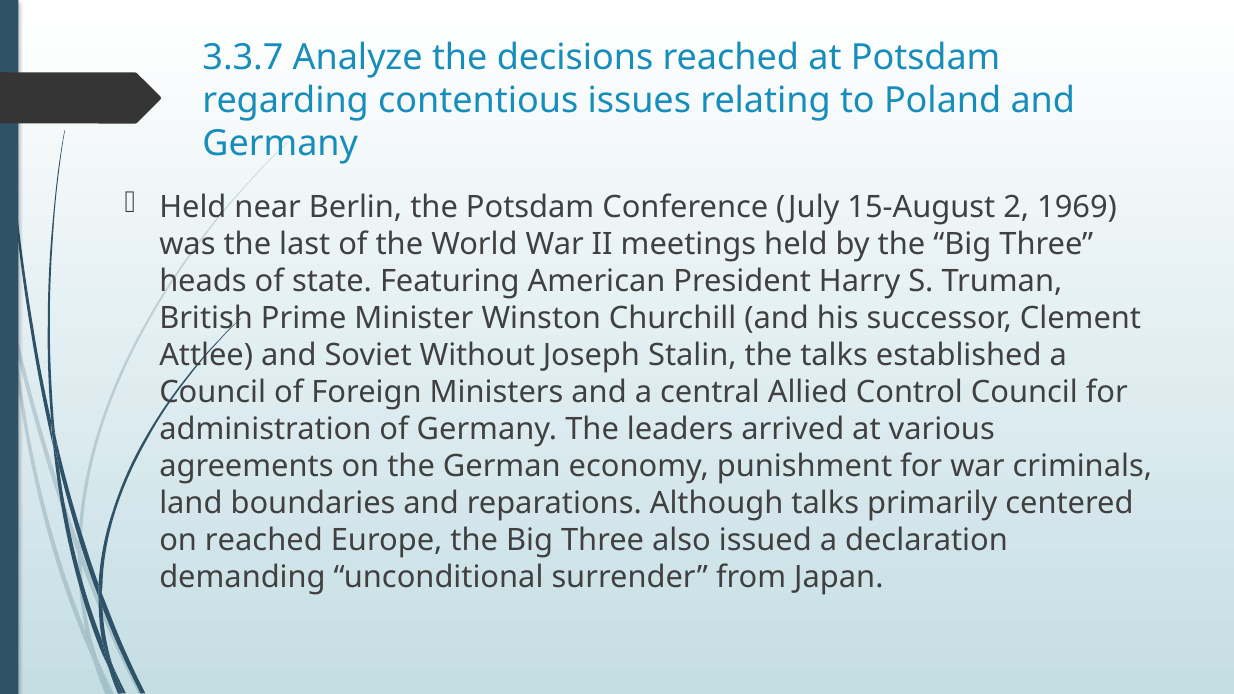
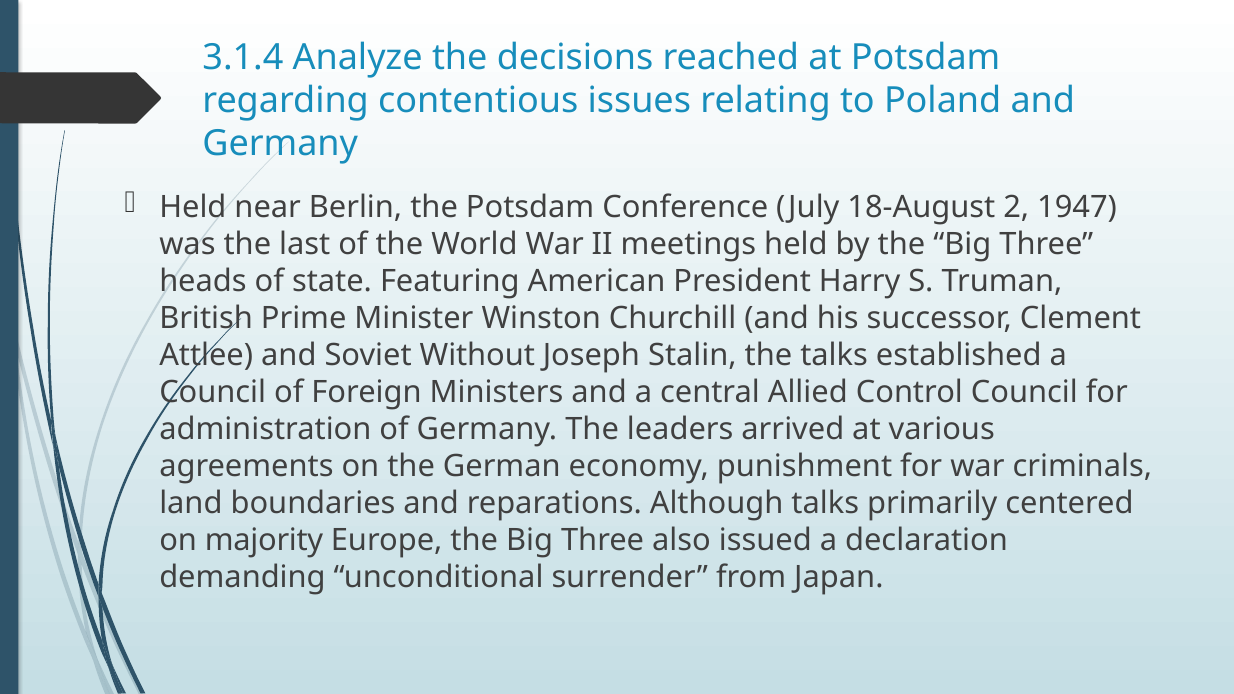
3.3.7: 3.3.7 -> 3.1.4
15-August: 15-August -> 18-August
1969: 1969 -> 1947
on reached: reached -> majority
